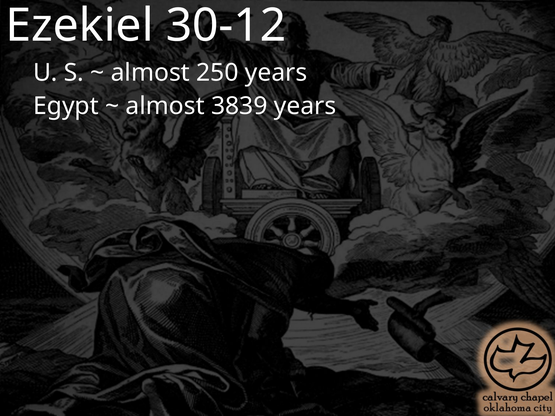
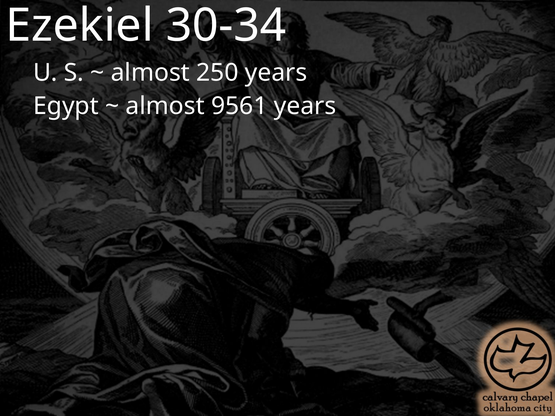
30-12: 30-12 -> 30-34
3839: 3839 -> 9561
